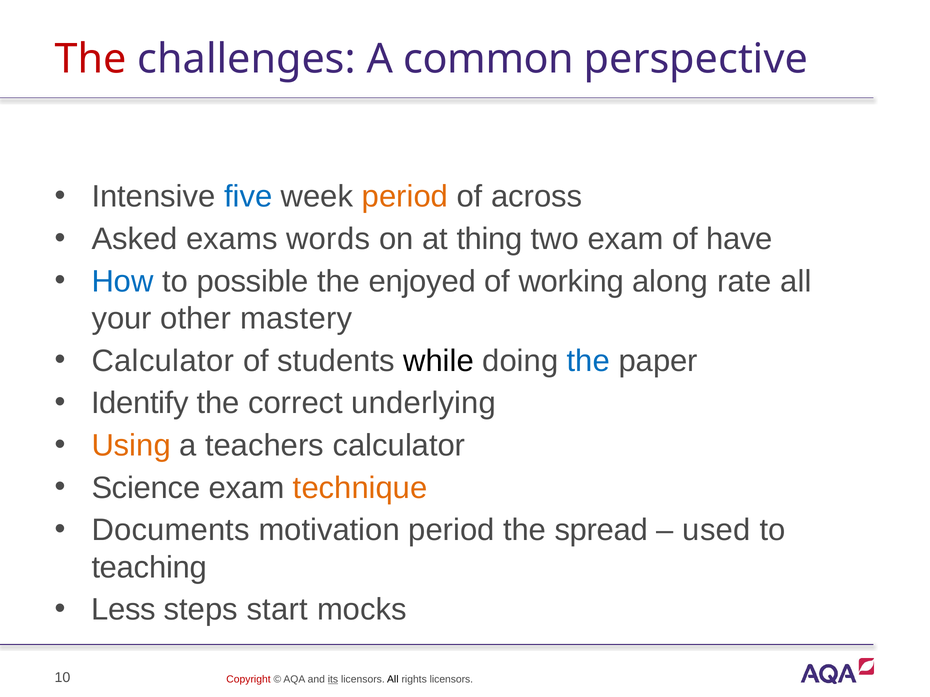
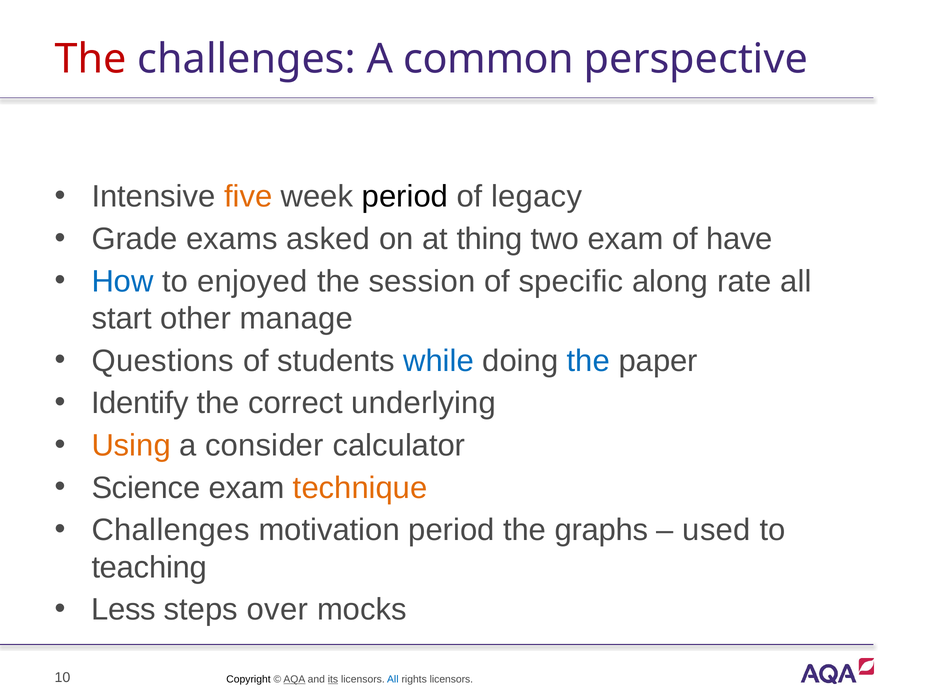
five colour: blue -> orange
period at (405, 197) colour: orange -> black
across: across -> legacy
Asked: Asked -> Grade
words: words -> asked
possible: possible -> enjoyed
enjoyed: enjoyed -> session
working: working -> specific
your: your -> start
mastery: mastery -> manage
Calculator at (163, 361): Calculator -> Questions
while colour: black -> blue
teachers: teachers -> consider
Documents at (171, 531): Documents -> Challenges
spread: spread -> graphs
start: start -> over
Copyright colour: red -> black
AQA underline: none -> present
All at (393, 680) colour: black -> blue
